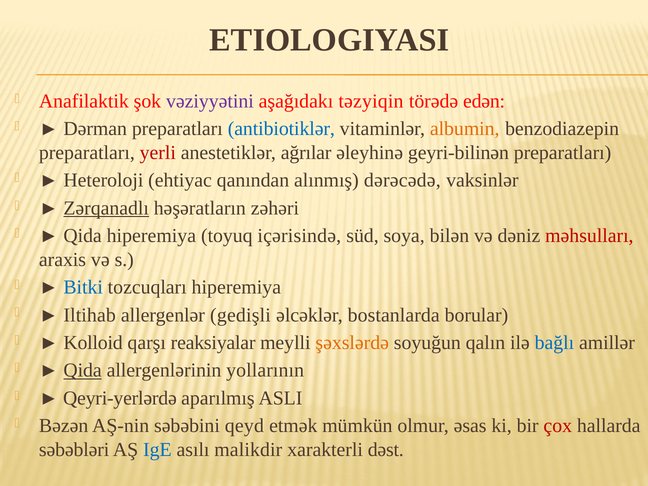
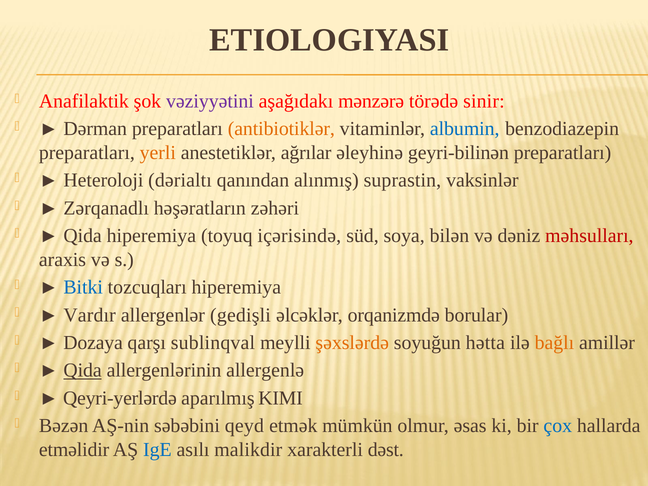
təzyiqin: təzyiqin -> mənzərə
edən: edən -> sinir
antibiotiklər colour: blue -> orange
albumin colour: orange -> blue
yerli colour: red -> orange
ehtiyac: ehtiyac -> dərialtı
dərəcədə: dərəcədə -> suprastin
Zərqanadlı underline: present -> none
Iltihab: Iltihab -> Vardır
bostanlarda: bostanlarda -> orqanizmdə
Kolloid: Kolloid -> Dozaya
reaksiyalar: reaksiyalar -> sublinqval
qalın: qalın -> hətta
bağlı colour: blue -> orange
yollarının: yollarının -> allergenlə
ASLI: ASLI -> KIMI
çox colour: red -> blue
səbəbləri: səbəbləri -> etməlidir
